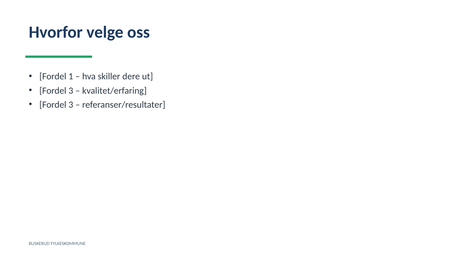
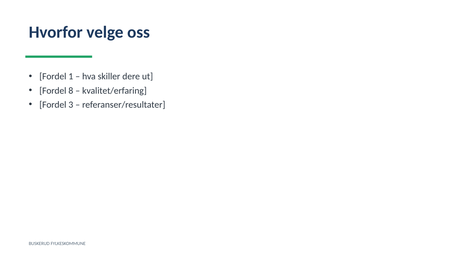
3 at (71, 91): 3 -> 8
